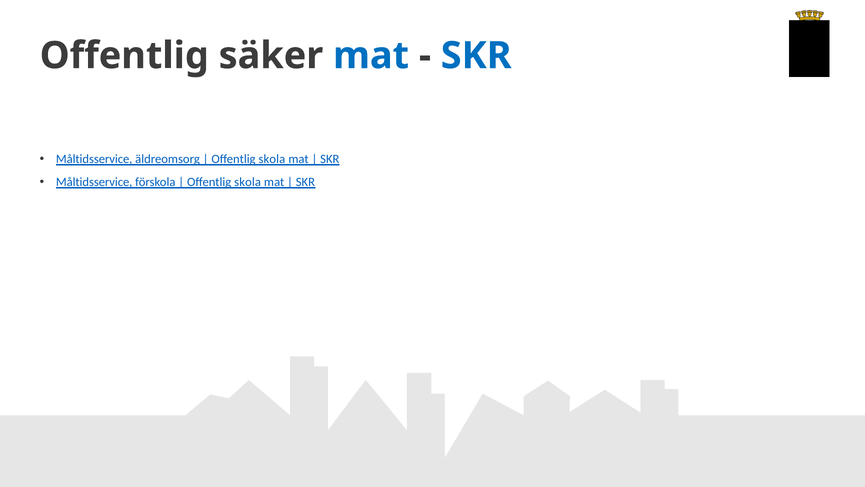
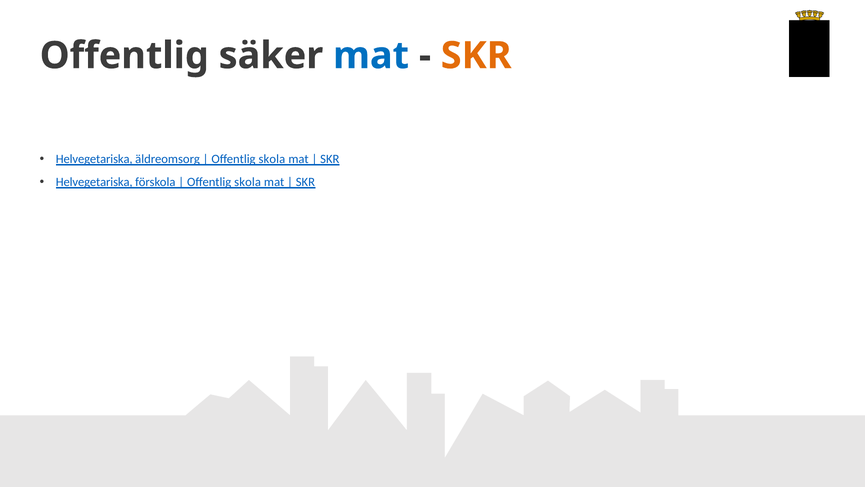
SKR at (476, 56) colour: blue -> orange
Måltidsservice at (94, 159): Måltidsservice -> Helvegetariska
Måltidsservice at (94, 182): Måltidsservice -> Helvegetariska
